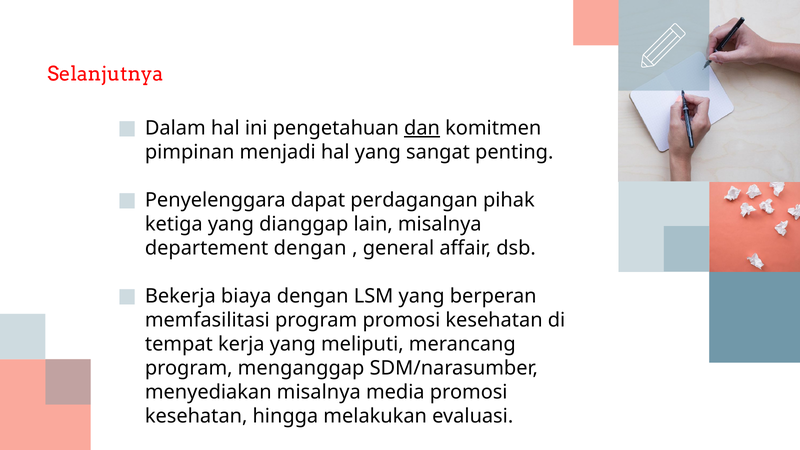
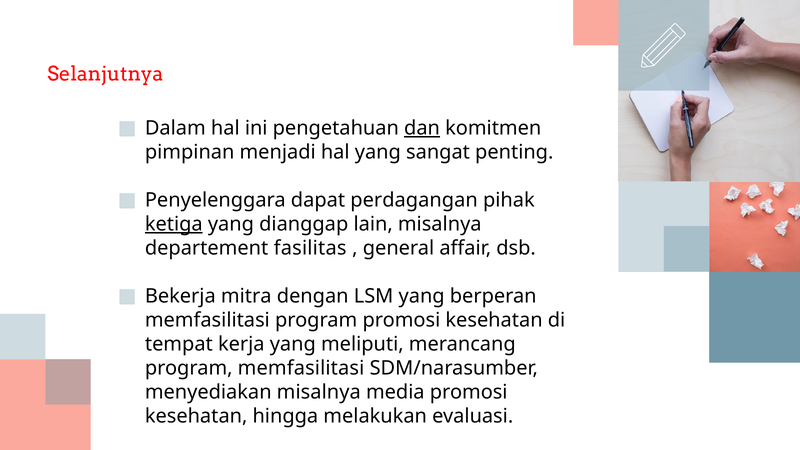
ketiga underline: none -> present
departement dengan: dengan -> fasilitas
biaya: biaya -> mitra
program menganggap: menganggap -> memfasilitasi
